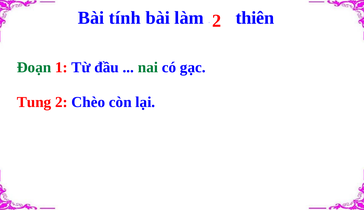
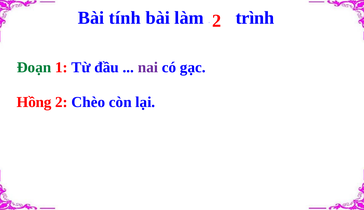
thiên: thiên -> trình
nai colour: green -> purple
Tung: Tung -> Hồng
